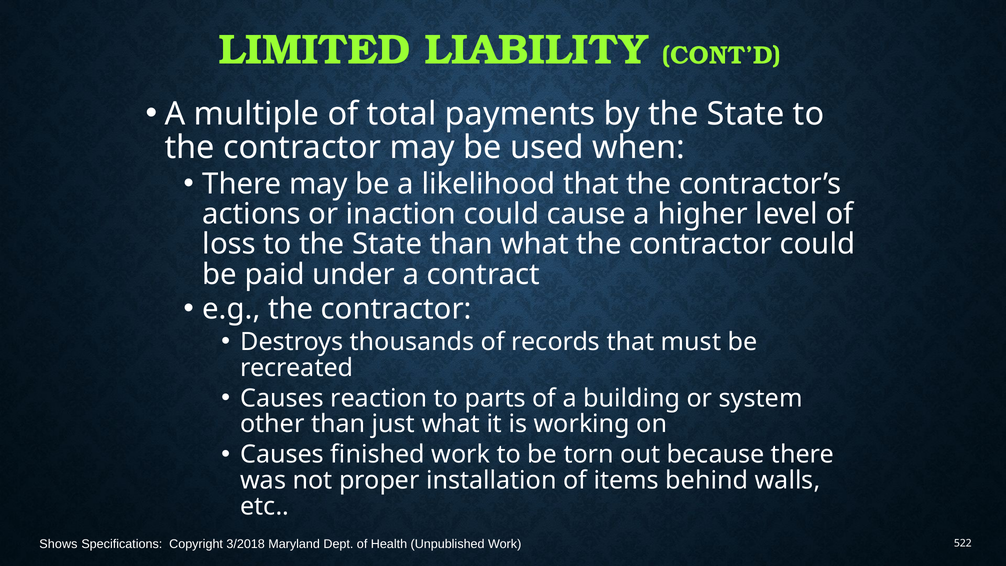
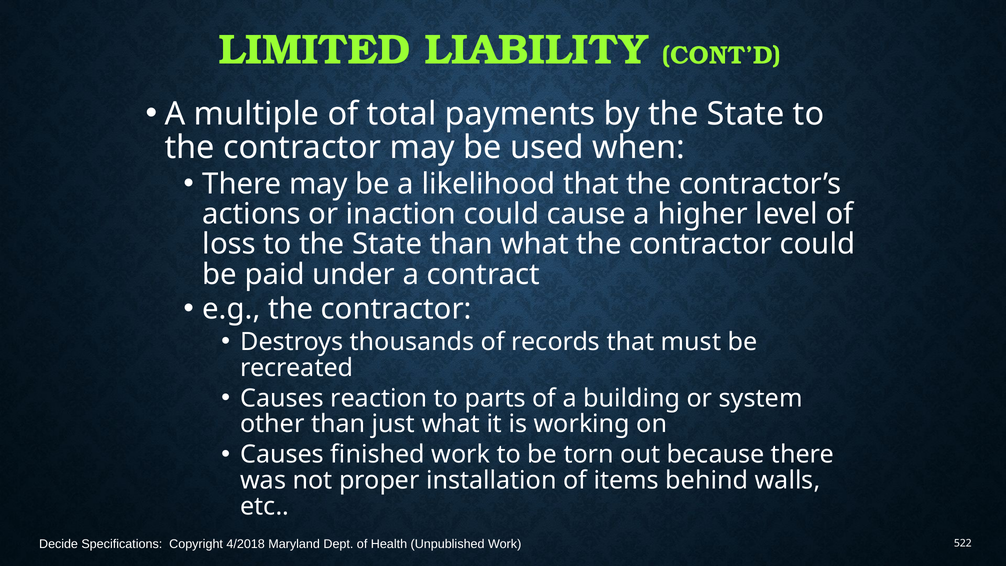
Shows: Shows -> Decide
3/2018: 3/2018 -> 4/2018
